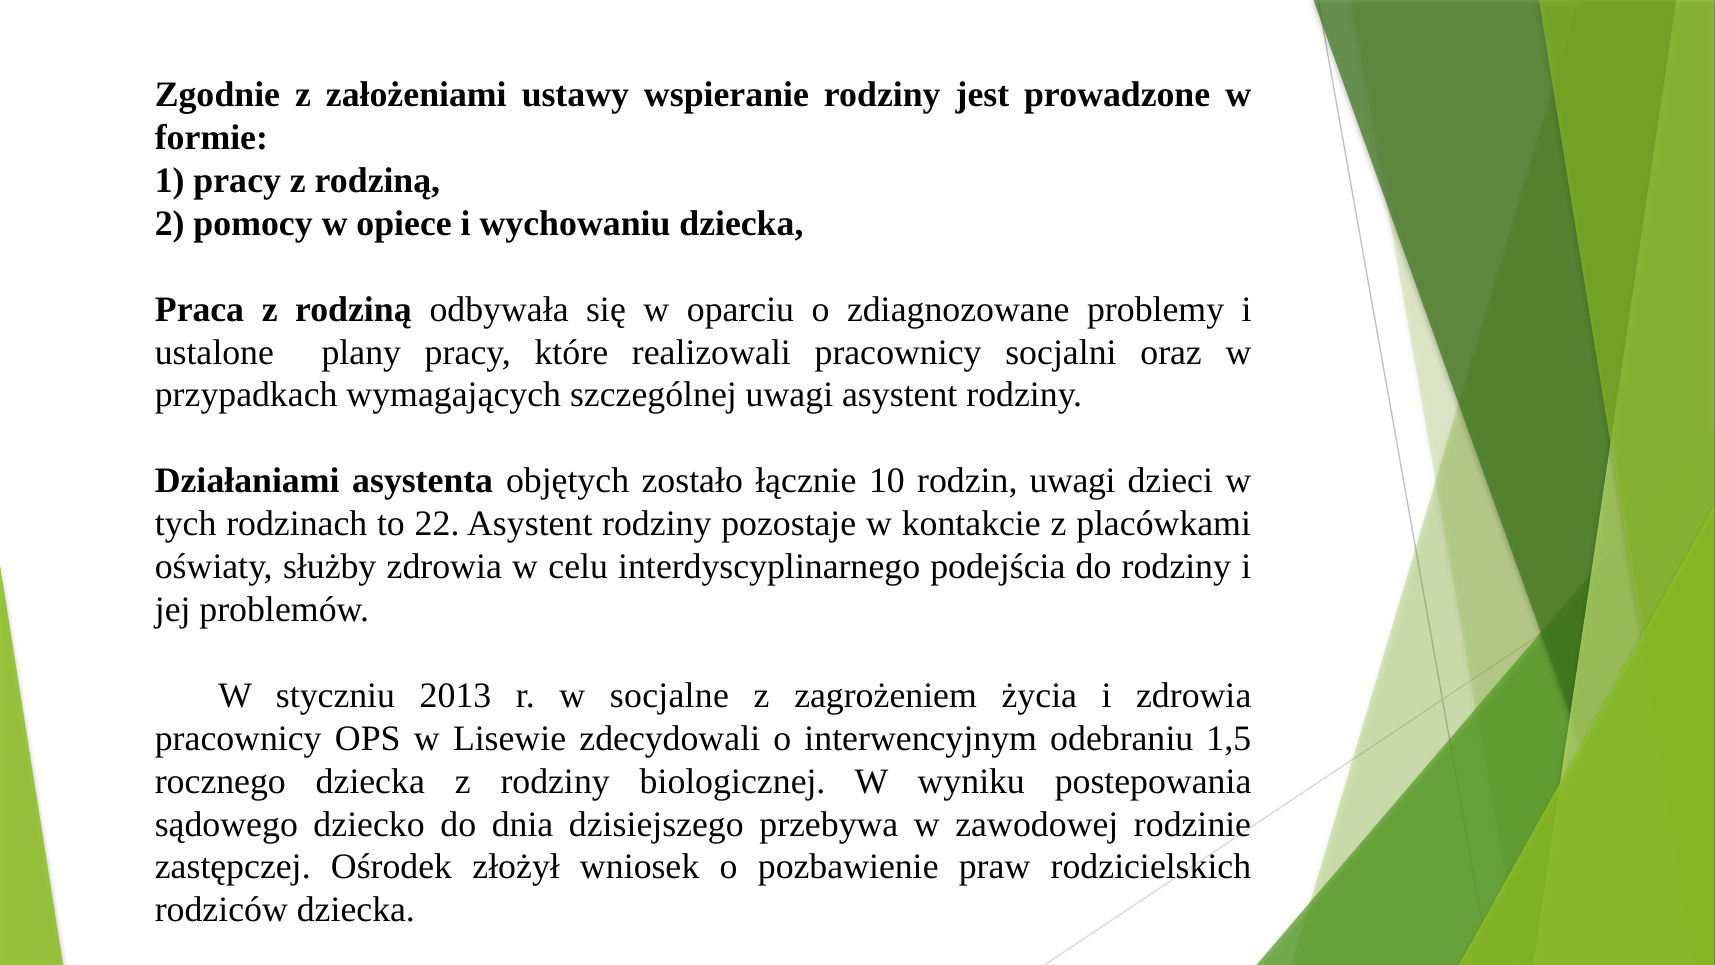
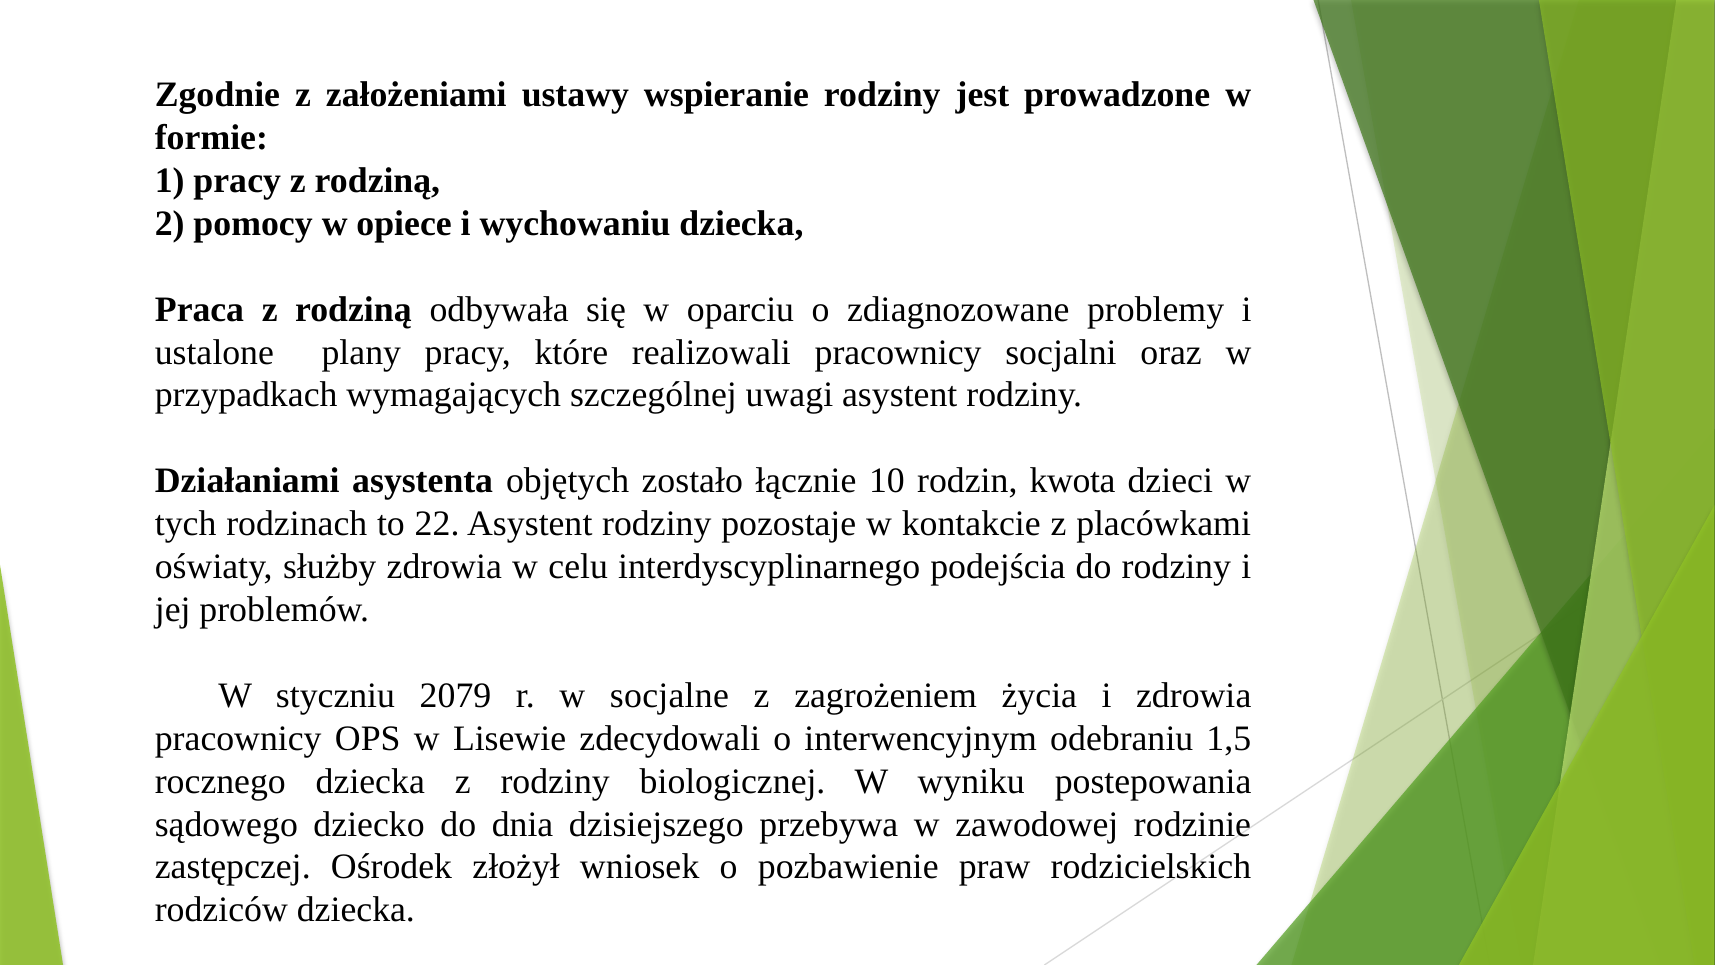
rodzin uwagi: uwagi -> kwota
2013: 2013 -> 2079
